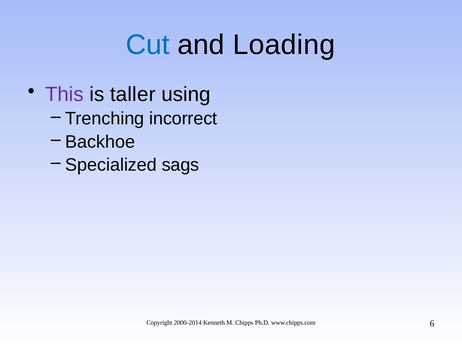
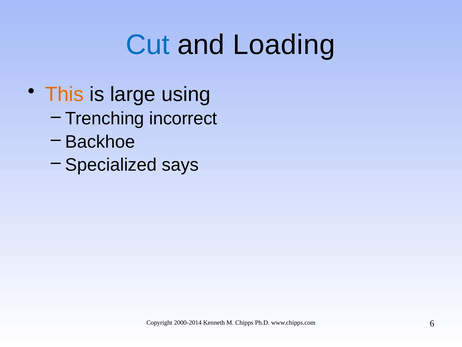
This colour: purple -> orange
taller: taller -> large
sags: sags -> says
